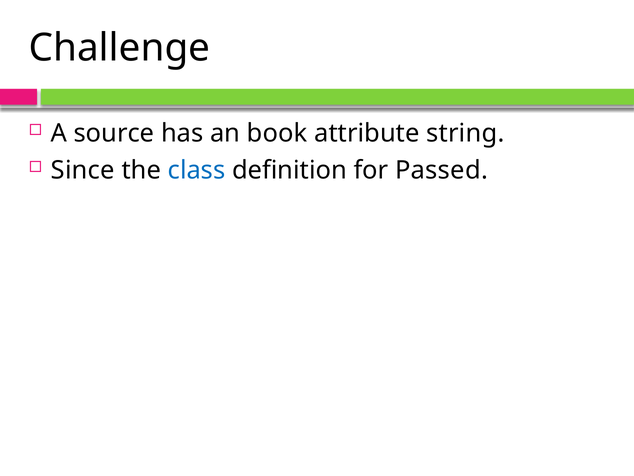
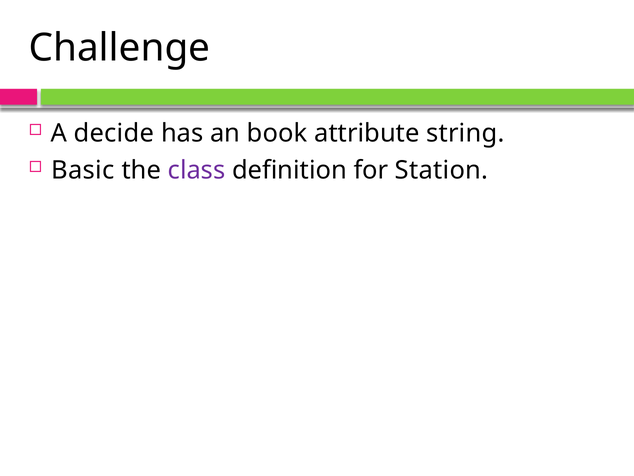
source: source -> decide
Since: Since -> Basic
class colour: blue -> purple
Passed: Passed -> Station
